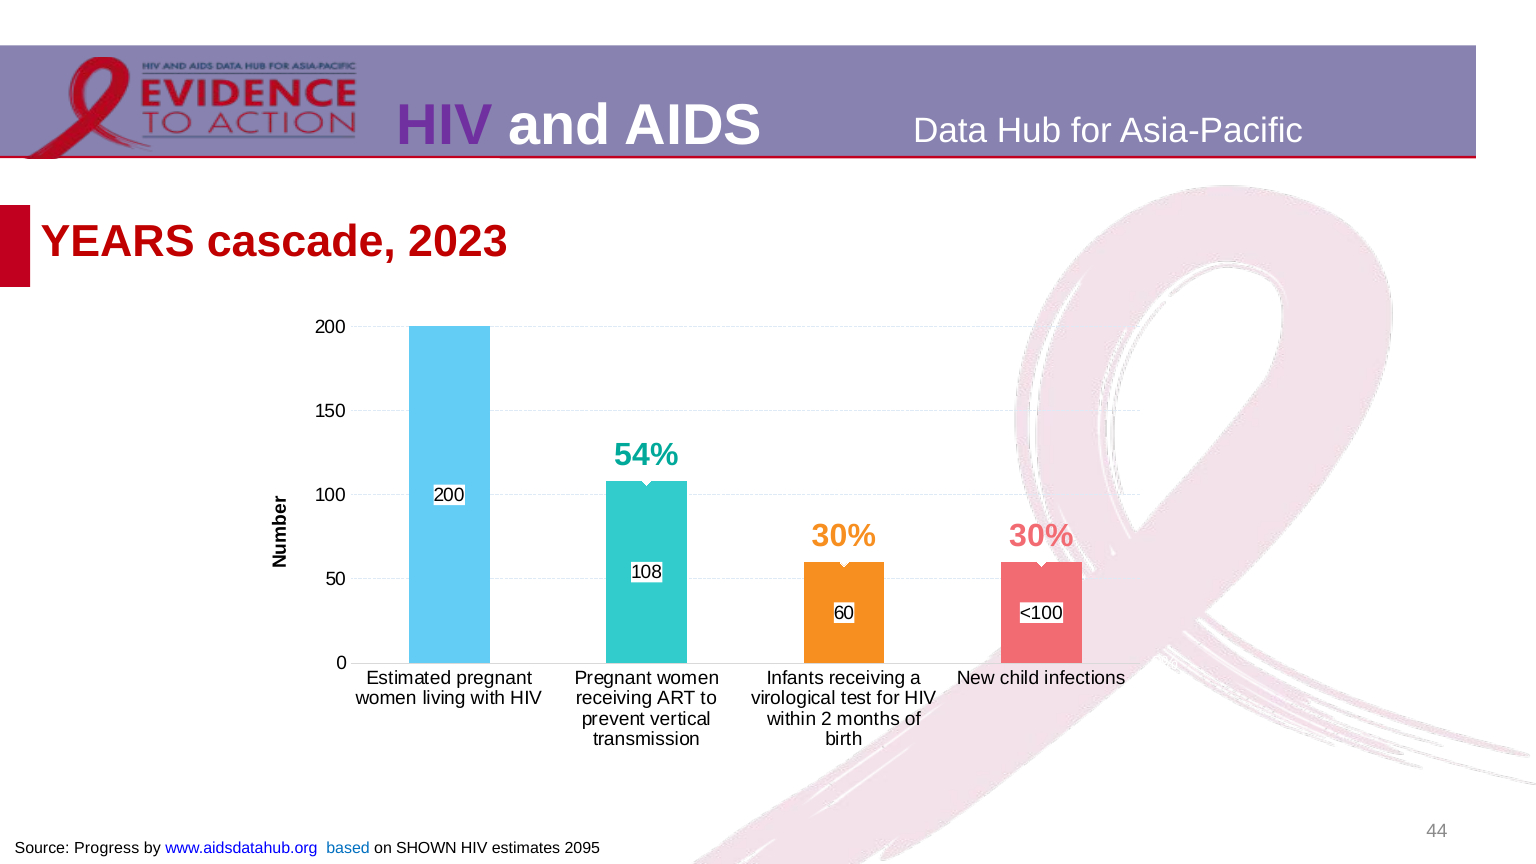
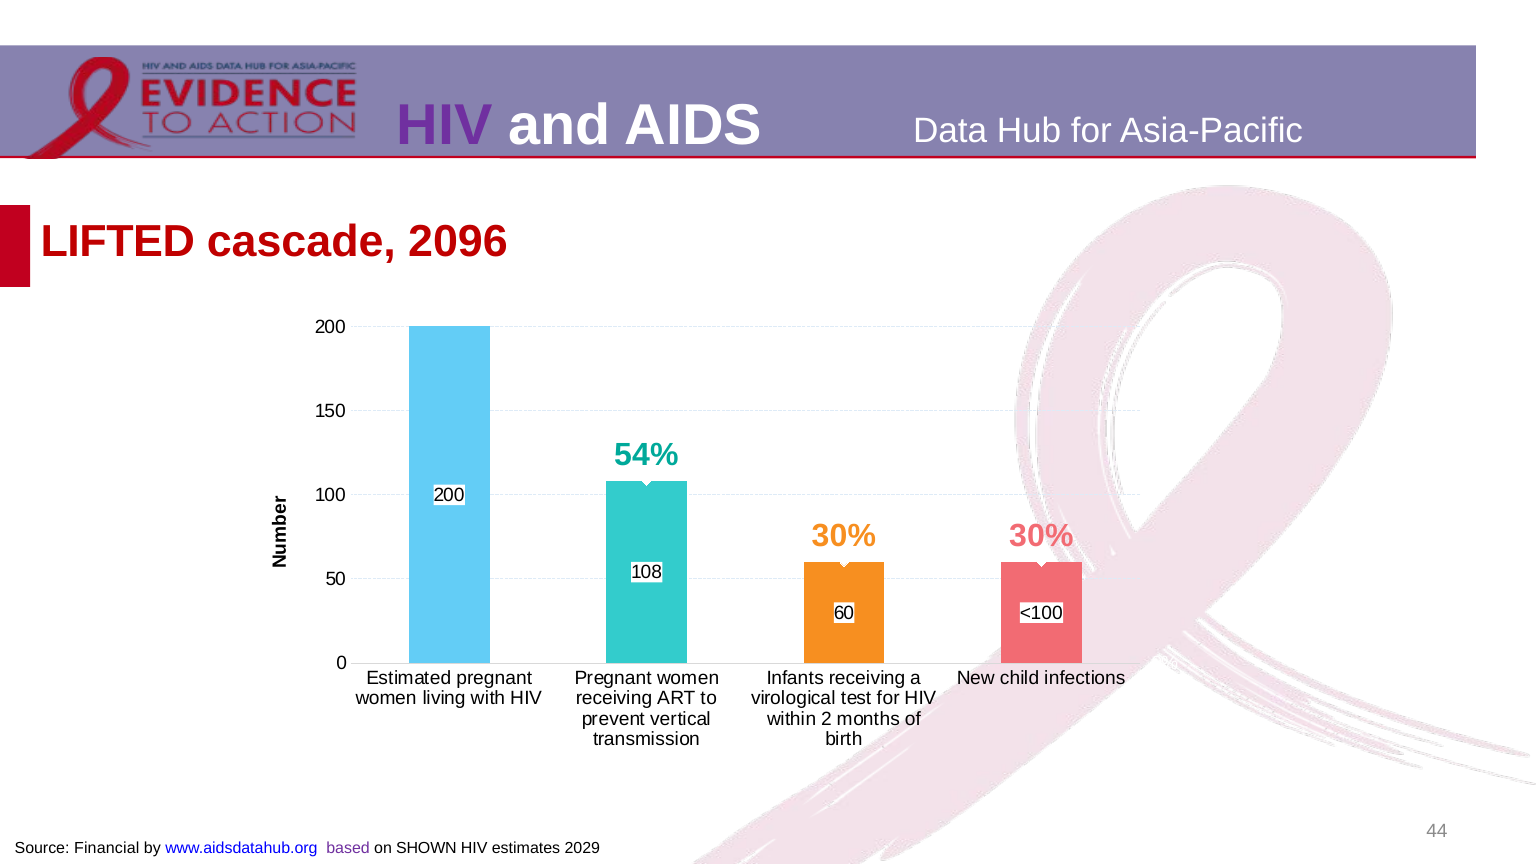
YEARS: YEARS -> LIFTED
2023: 2023 -> 2096
Progress: Progress -> Financial
based colour: blue -> purple
2095: 2095 -> 2029
